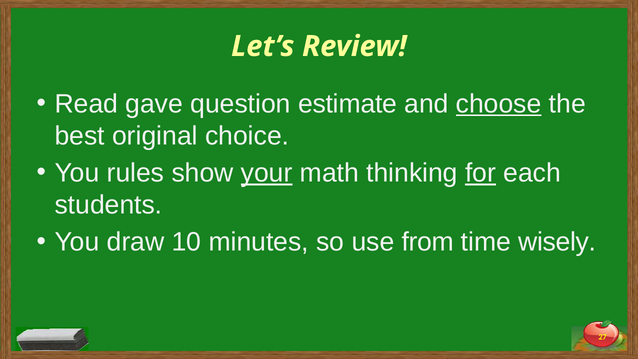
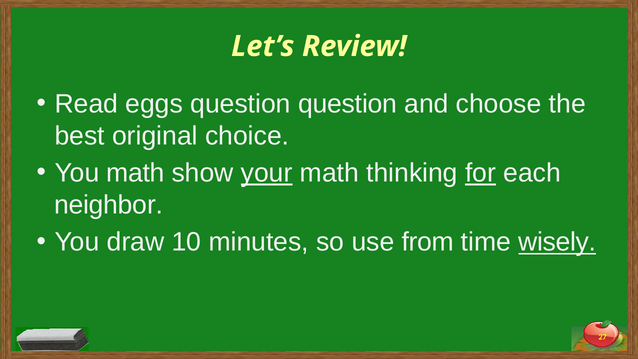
gave: gave -> eggs
question estimate: estimate -> question
choose underline: present -> none
You rules: rules -> math
students: students -> neighbor
wisely underline: none -> present
